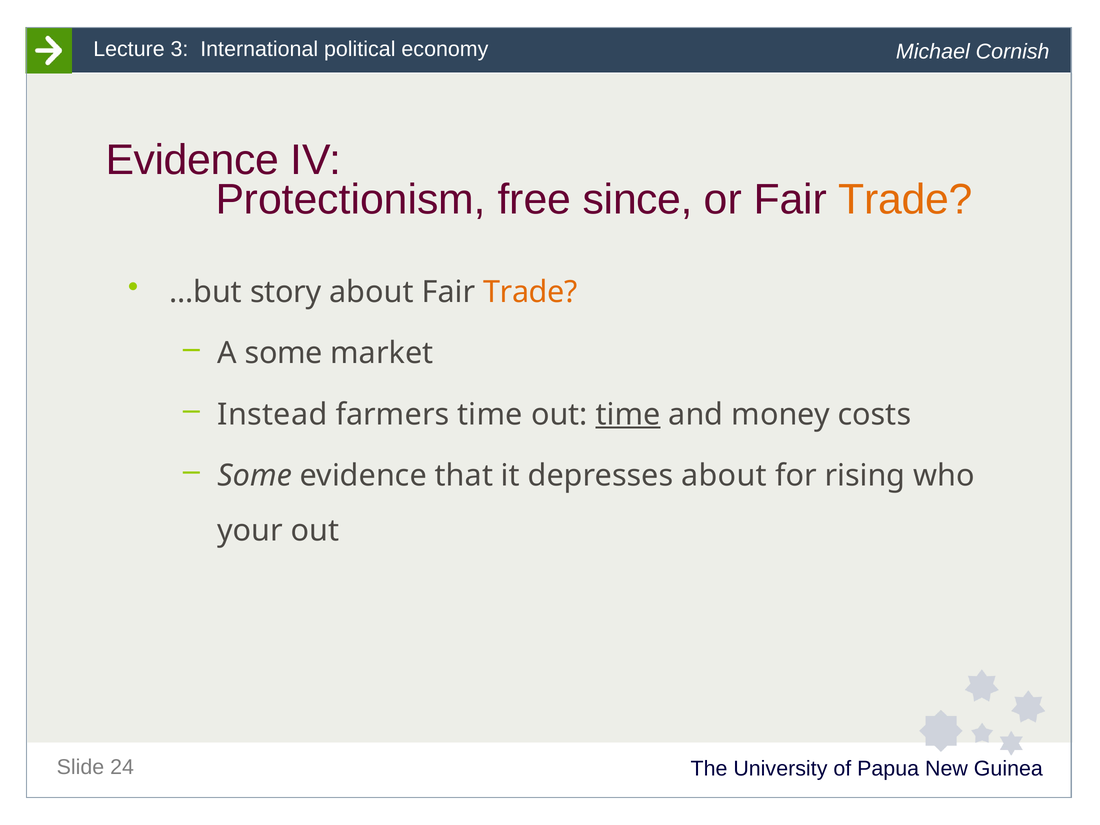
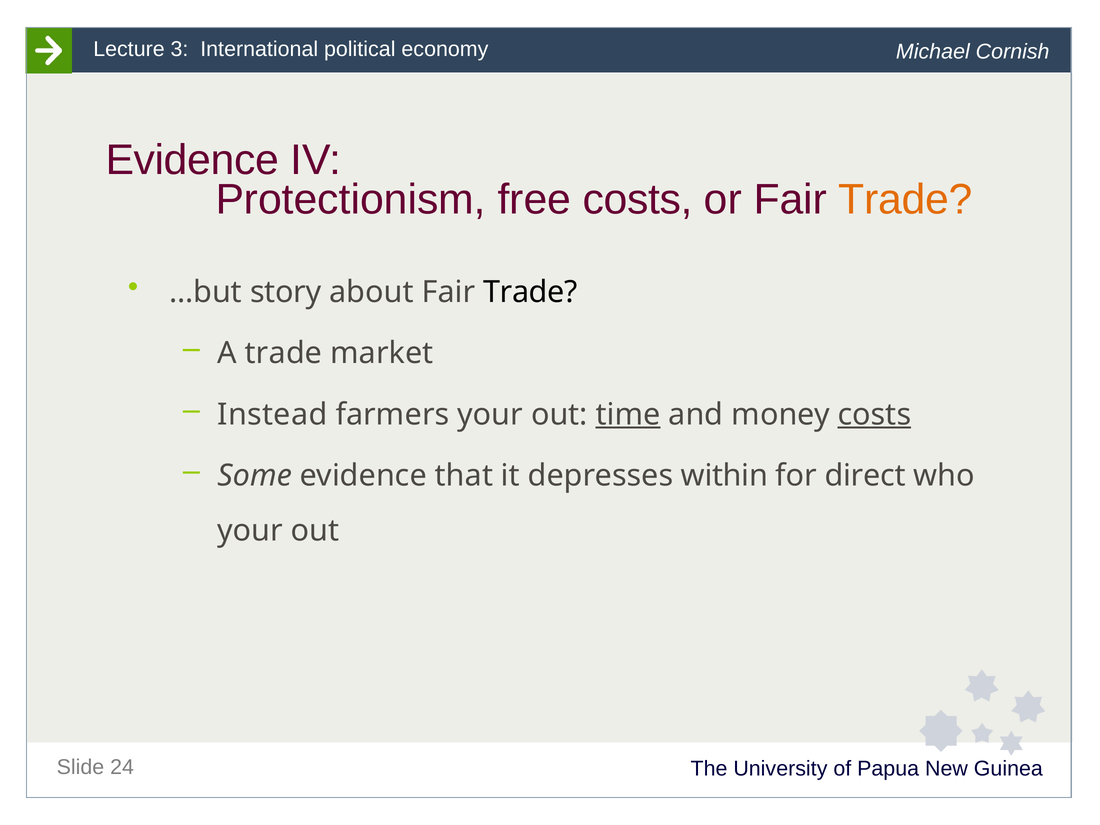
free since: since -> costs
Trade at (530, 292) colour: orange -> black
A some: some -> trade
farmers time: time -> your
costs at (874, 414) underline: none -> present
depresses about: about -> within
rising: rising -> direct
